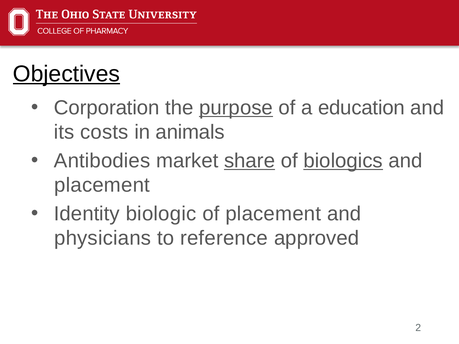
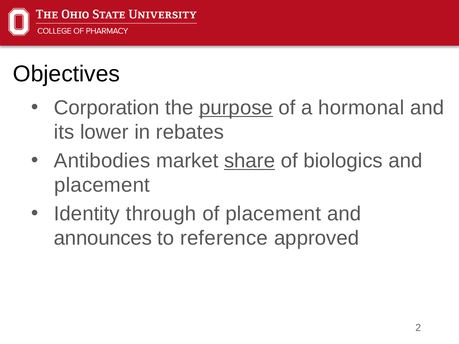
Objectives underline: present -> none
education: education -> hormonal
costs: costs -> lower
animals: animals -> rebates
biologics underline: present -> none
biologic: biologic -> through
physicians: physicians -> announces
